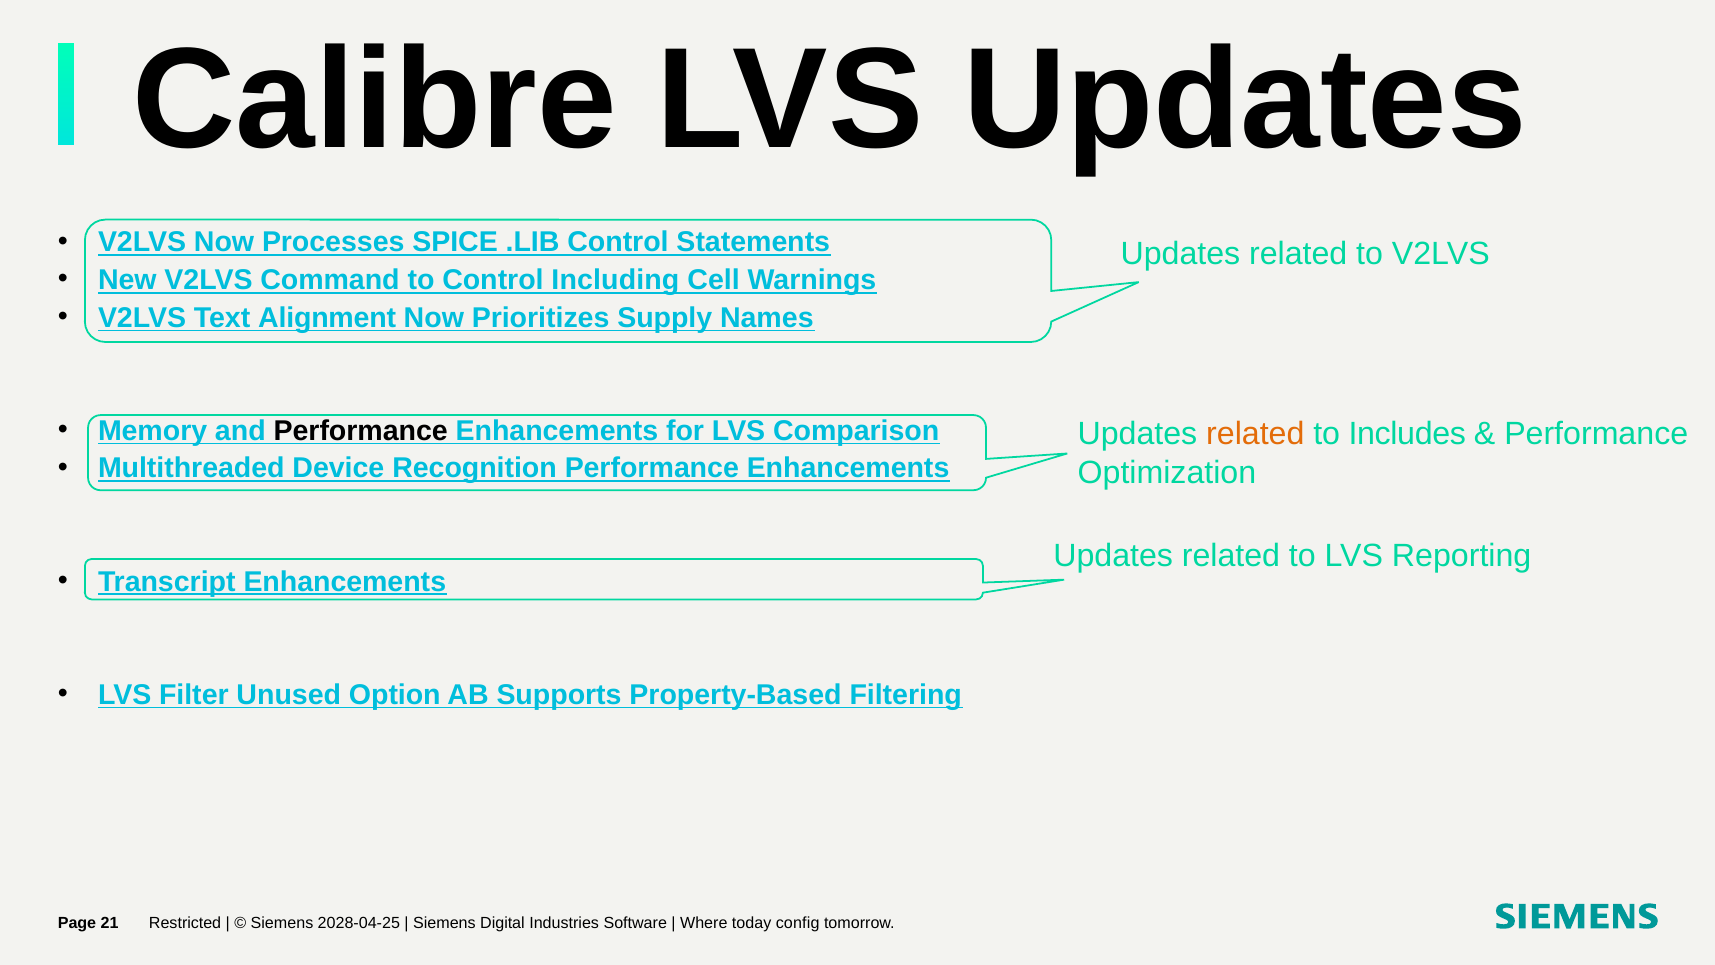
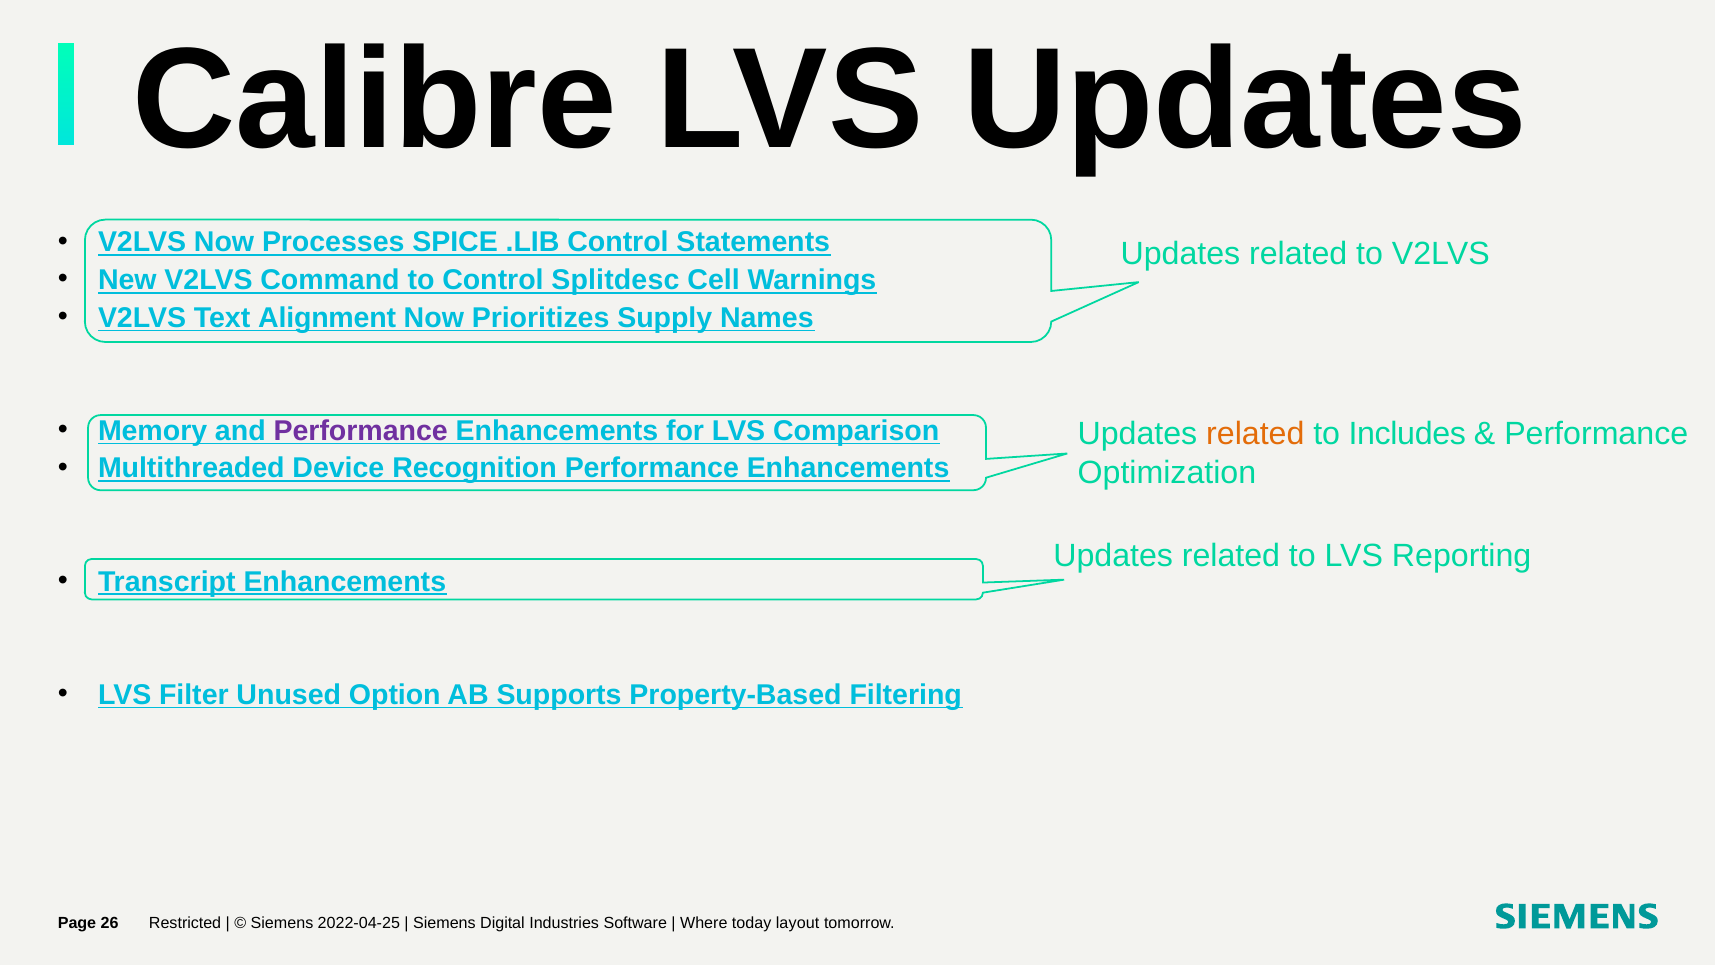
Including: Including -> Splitdesc
Performance at (361, 431) colour: black -> purple
21: 21 -> 26
2028-04-25: 2028-04-25 -> 2022-04-25
config: config -> layout
